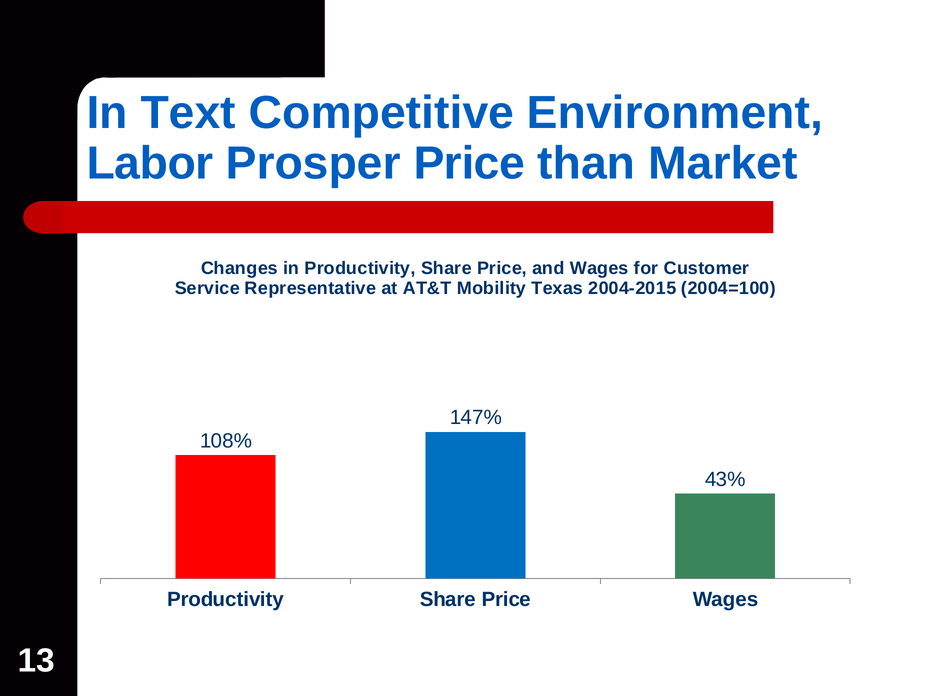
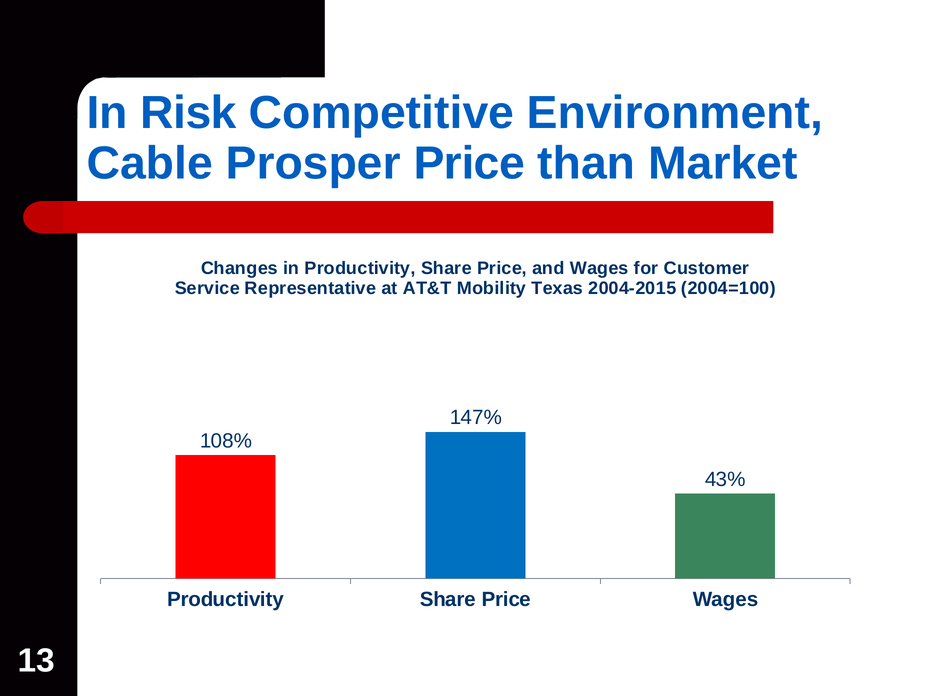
Text: Text -> Risk
Labor: Labor -> Cable
